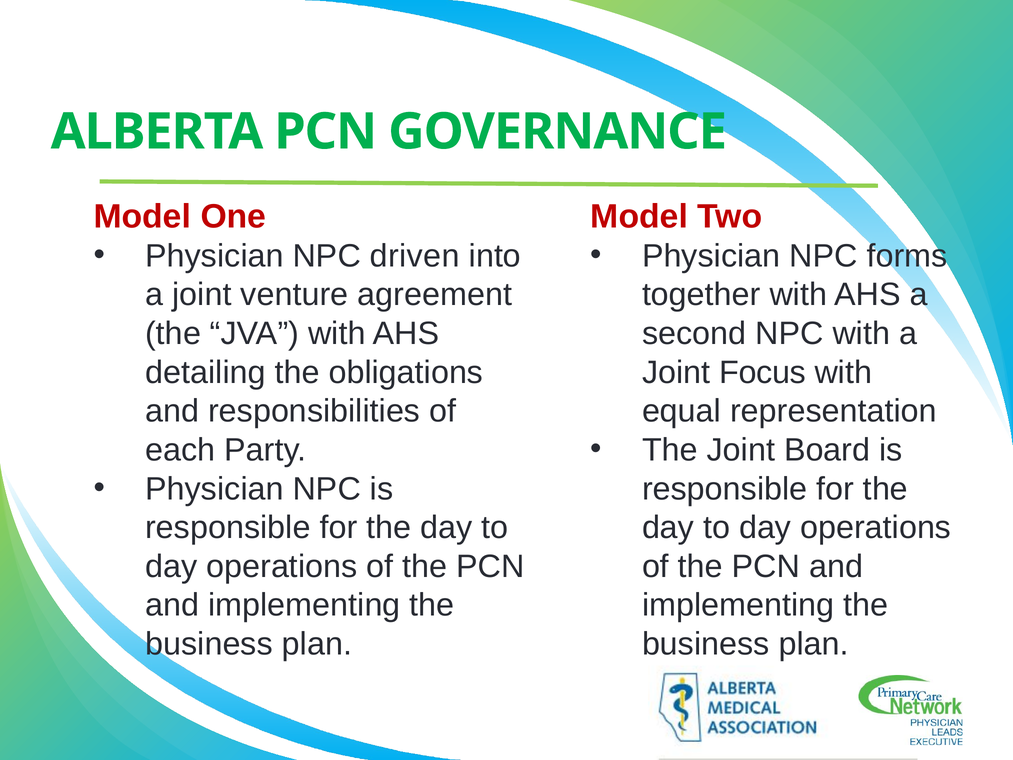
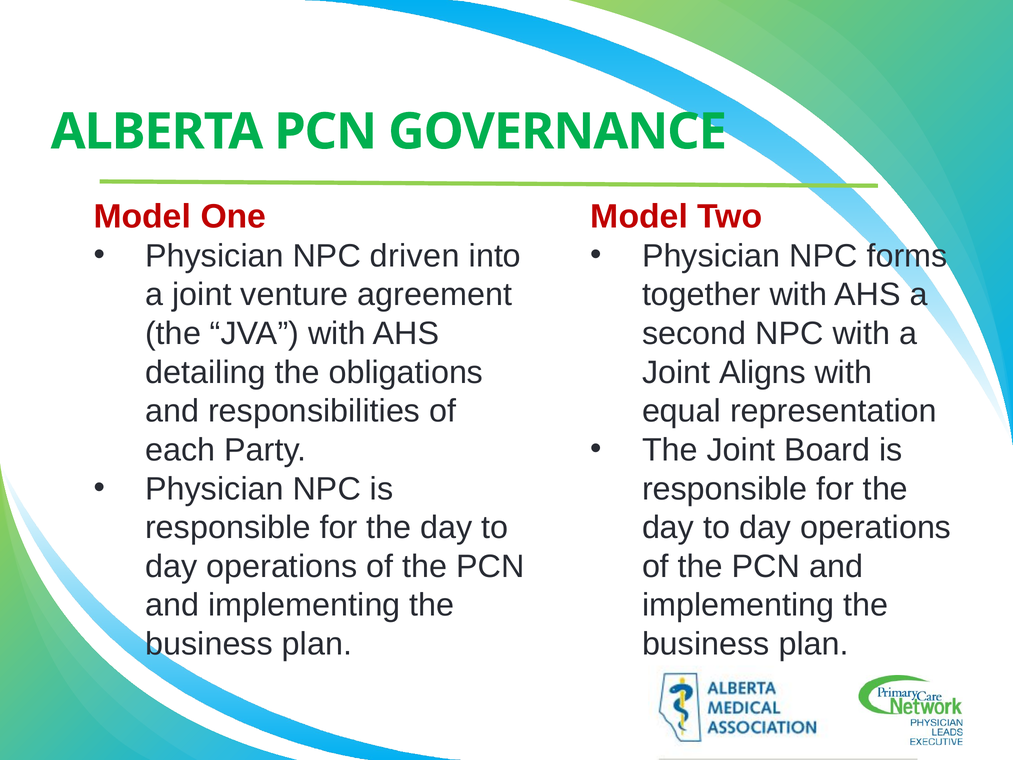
Focus: Focus -> Aligns
